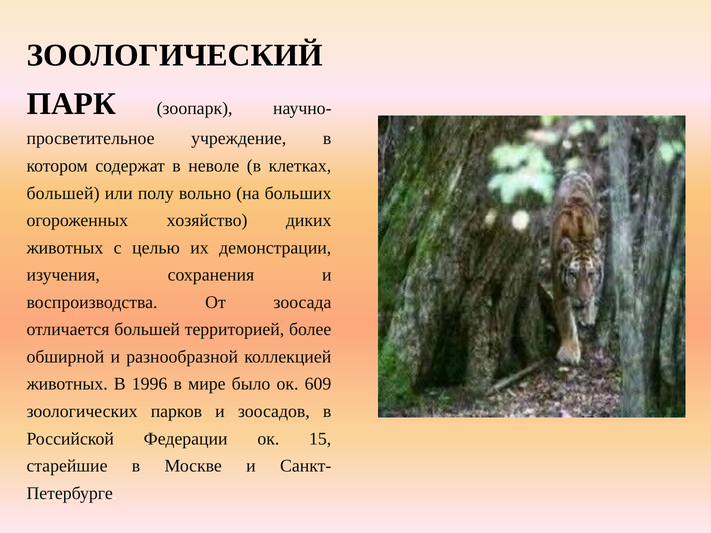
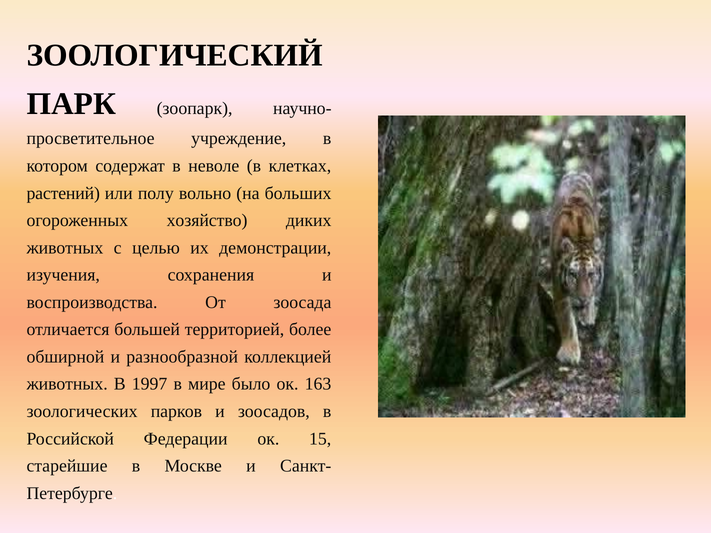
большей at (63, 193): большей -> растений
1996: 1996 -> 1997
609: 609 -> 163
